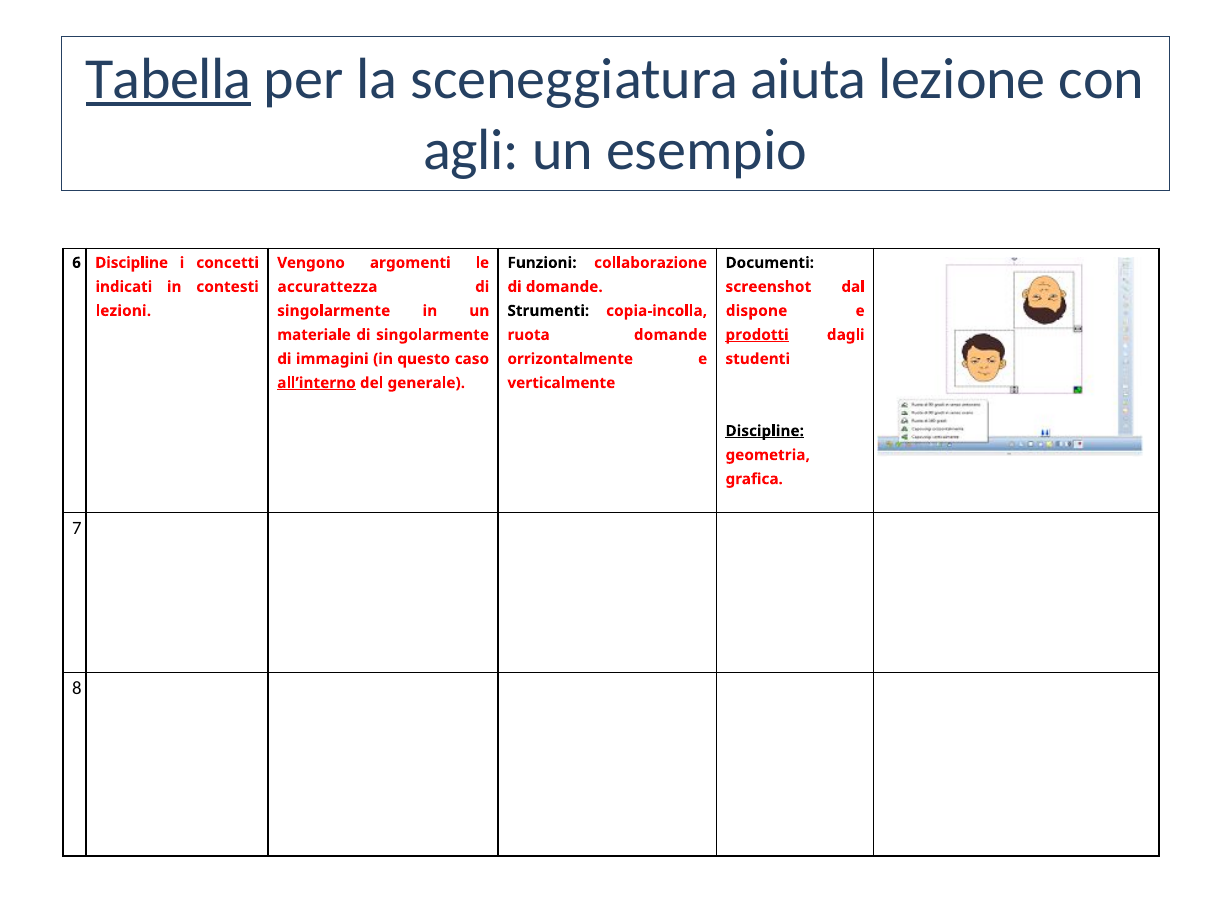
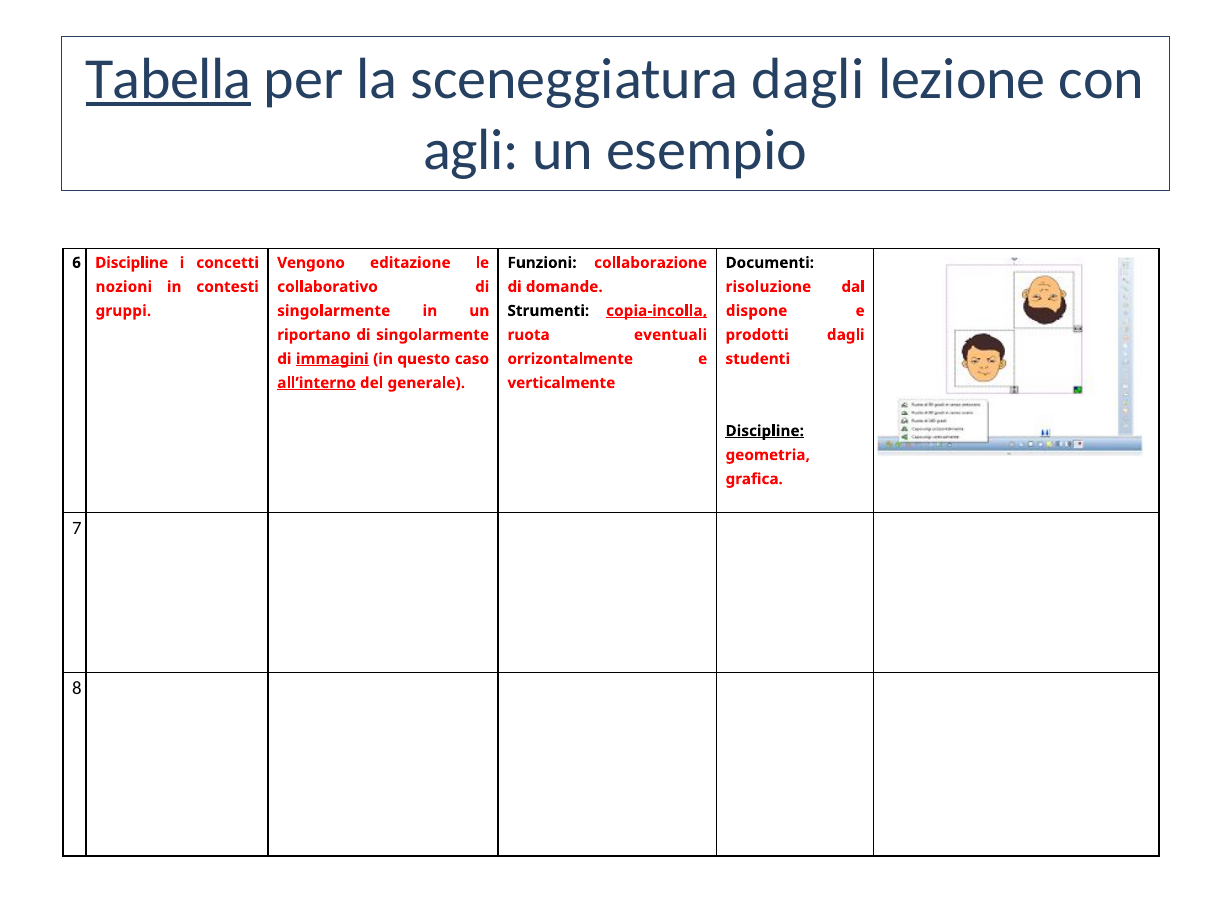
sceneggiatura aiuta: aiuta -> dagli
argomenti: argomenti -> editazione
indicati: indicati -> nozioni
accurattezza: accurattezza -> collaborativo
screenshot: screenshot -> risoluzione
lezioni: lezioni -> gruppi
copia-incolla underline: none -> present
materiale: materiale -> riportano
ruota domande: domande -> eventuali
prodotti underline: present -> none
immagini underline: none -> present
